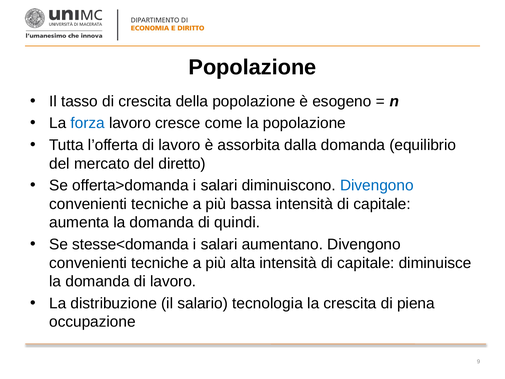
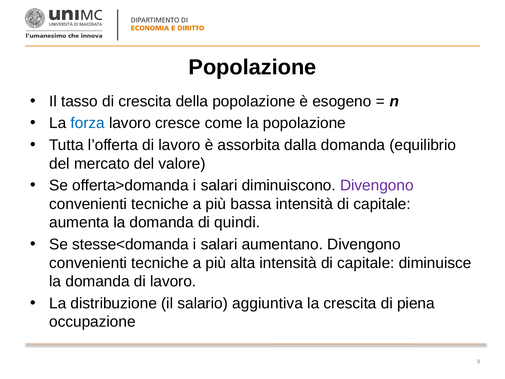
diretto: diretto -> valore
Divengono at (377, 185) colour: blue -> purple
tecnologia: tecnologia -> aggiuntiva
